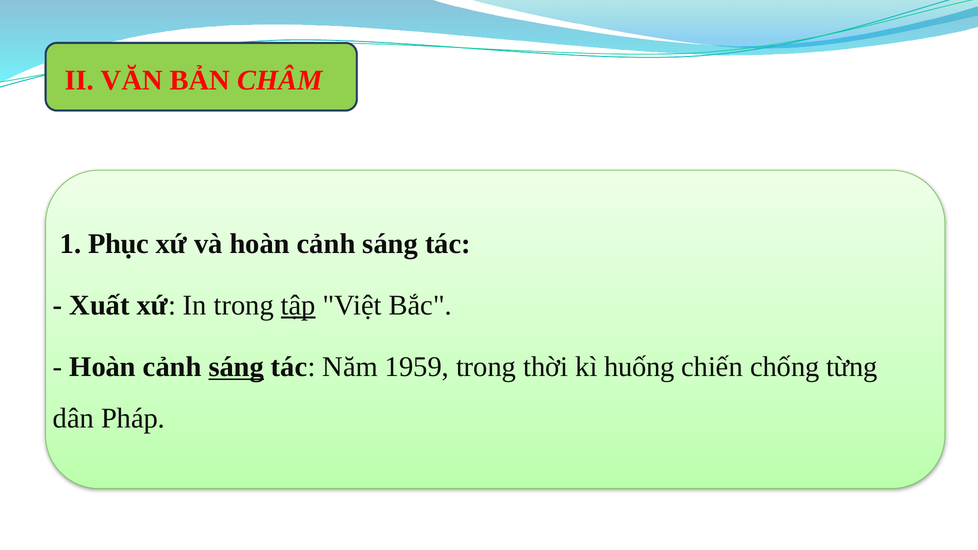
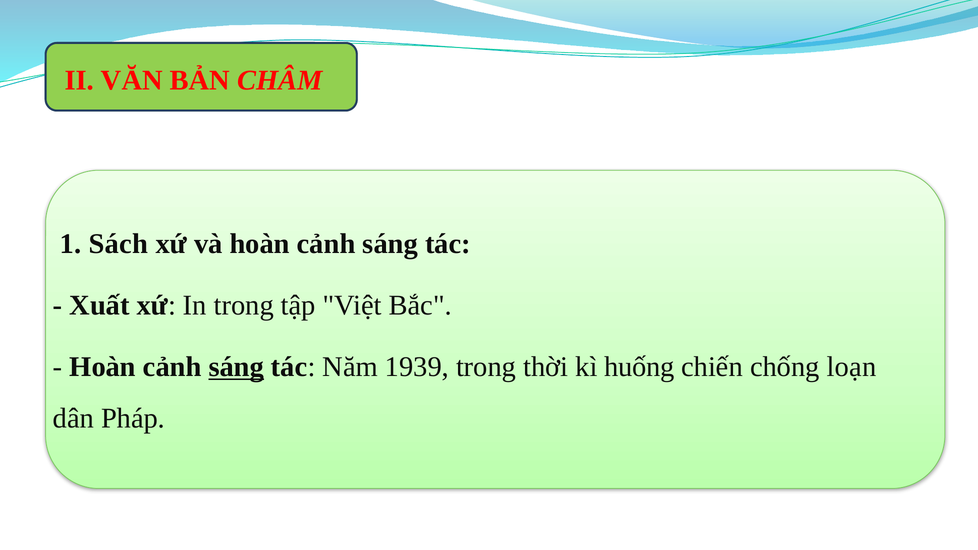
Phục: Phục -> Sách
tập underline: present -> none
1959: 1959 -> 1939
từng: từng -> loạn
